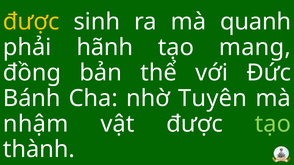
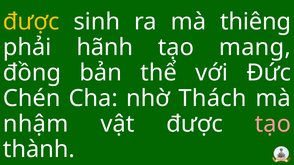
quanh: quanh -> thiêng
Bánh: Bánh -> Chén
Tuyên: Tuyên -> Thách
tạo at (273, 124) colour: light green -> pink
